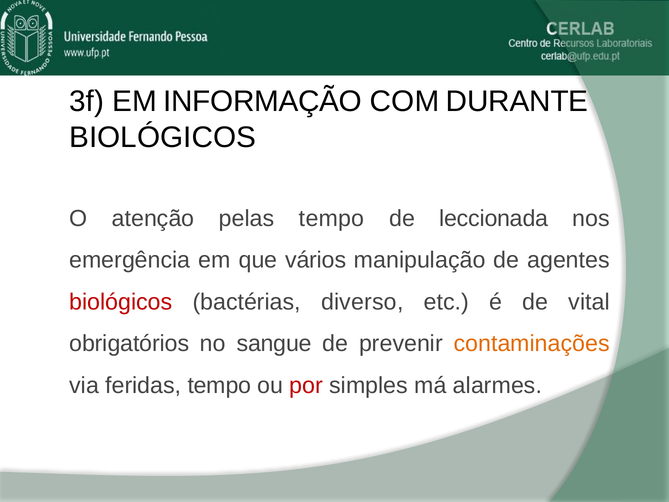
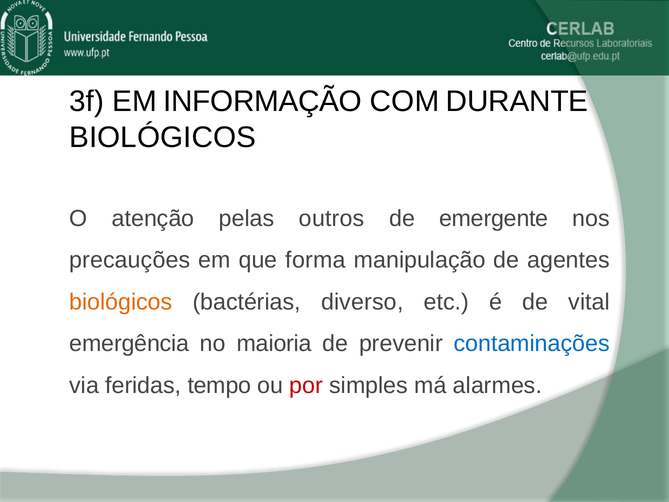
pelas tempo: tempo -> outros
leccionada: leccionada -> emergente
emergência: emergência -> precauções
vários: vários -> forma
biológicos at (121, 302) colour: red -> orange
obrigatórios: obrigatórios -> emergência
sangue: sangue -> maioria
contaminações colour: orange -> blue
